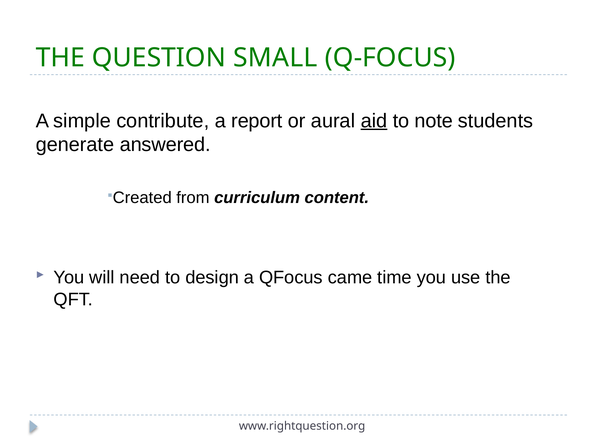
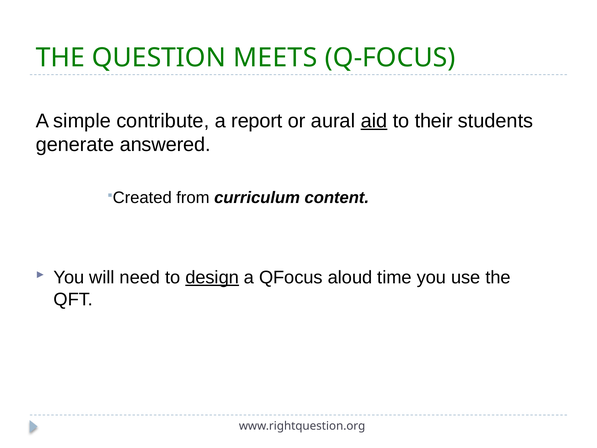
SMALL: SMALL -> MEETS
note: note -> their
design underline: none -> present
came: came -> aloud
